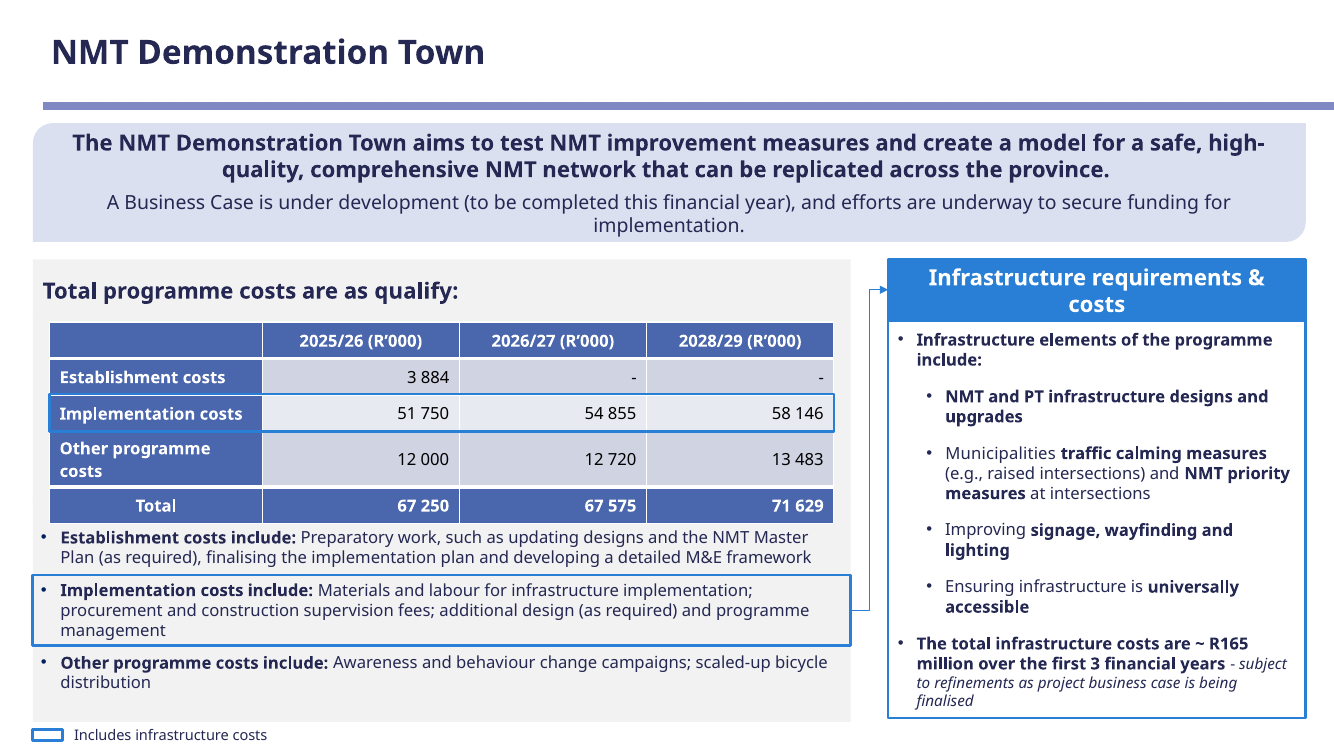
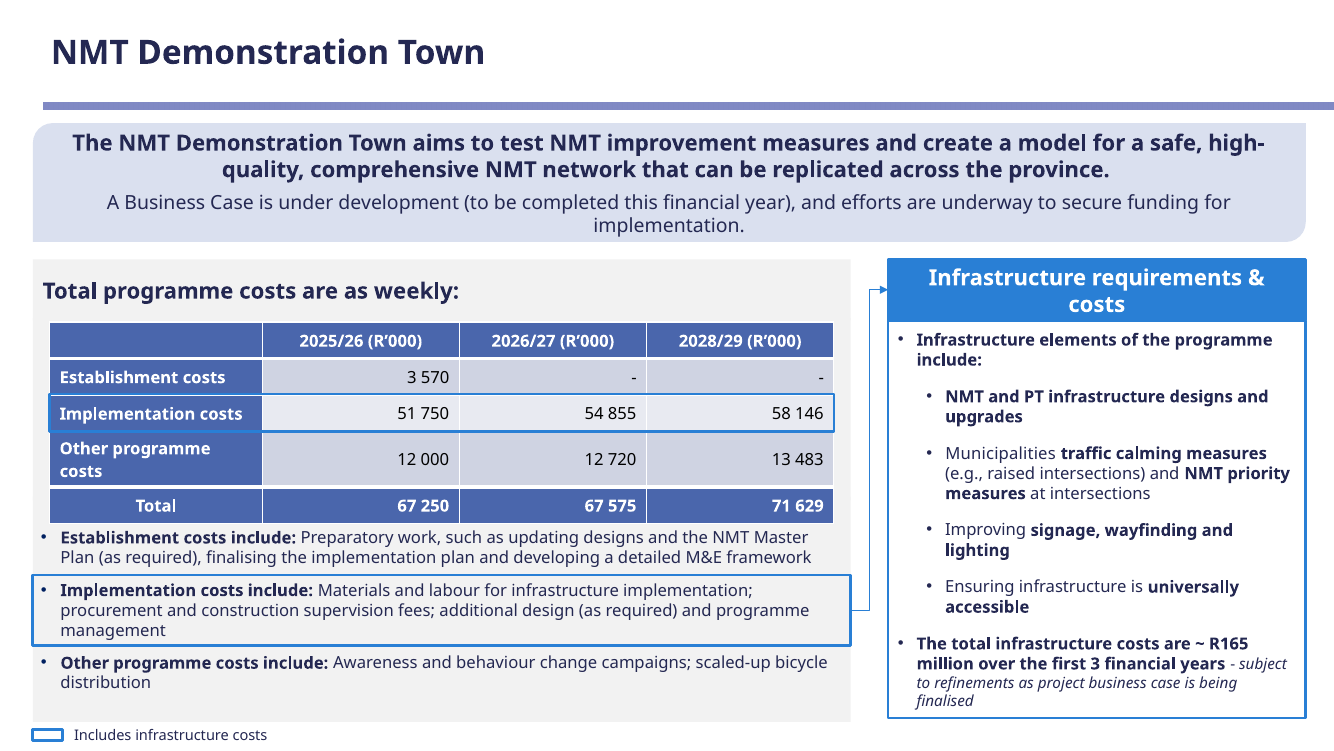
qualify: qualify -> weekly
884: 884 -> 570
